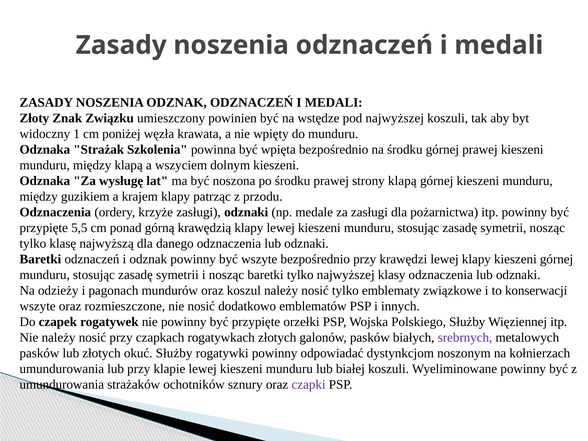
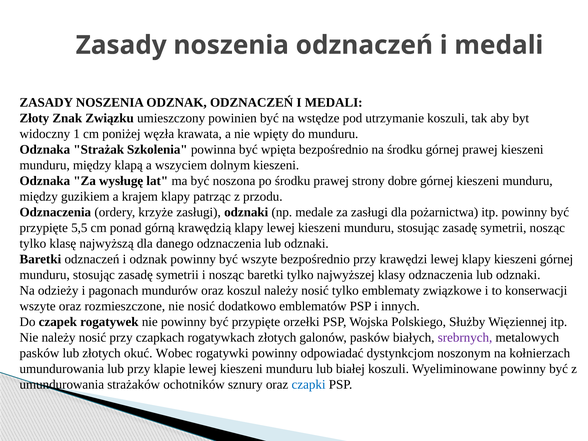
pod najwyższej: najwyższej -> utrzymanie
strony klapą: klapą -> dobre
okuć Służby: Służby -> Wobec
czapki colour: purple -> blue
